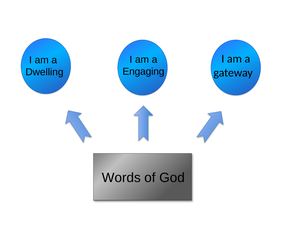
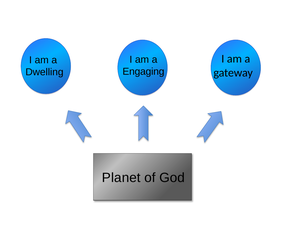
Words: Words -> Planet
